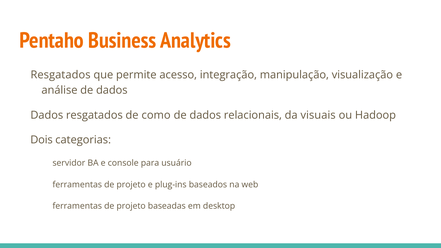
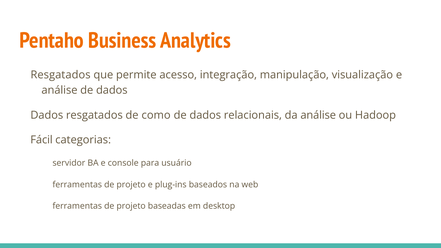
da visuais: visuais -> análise
Dois: Dois -> Fácil
